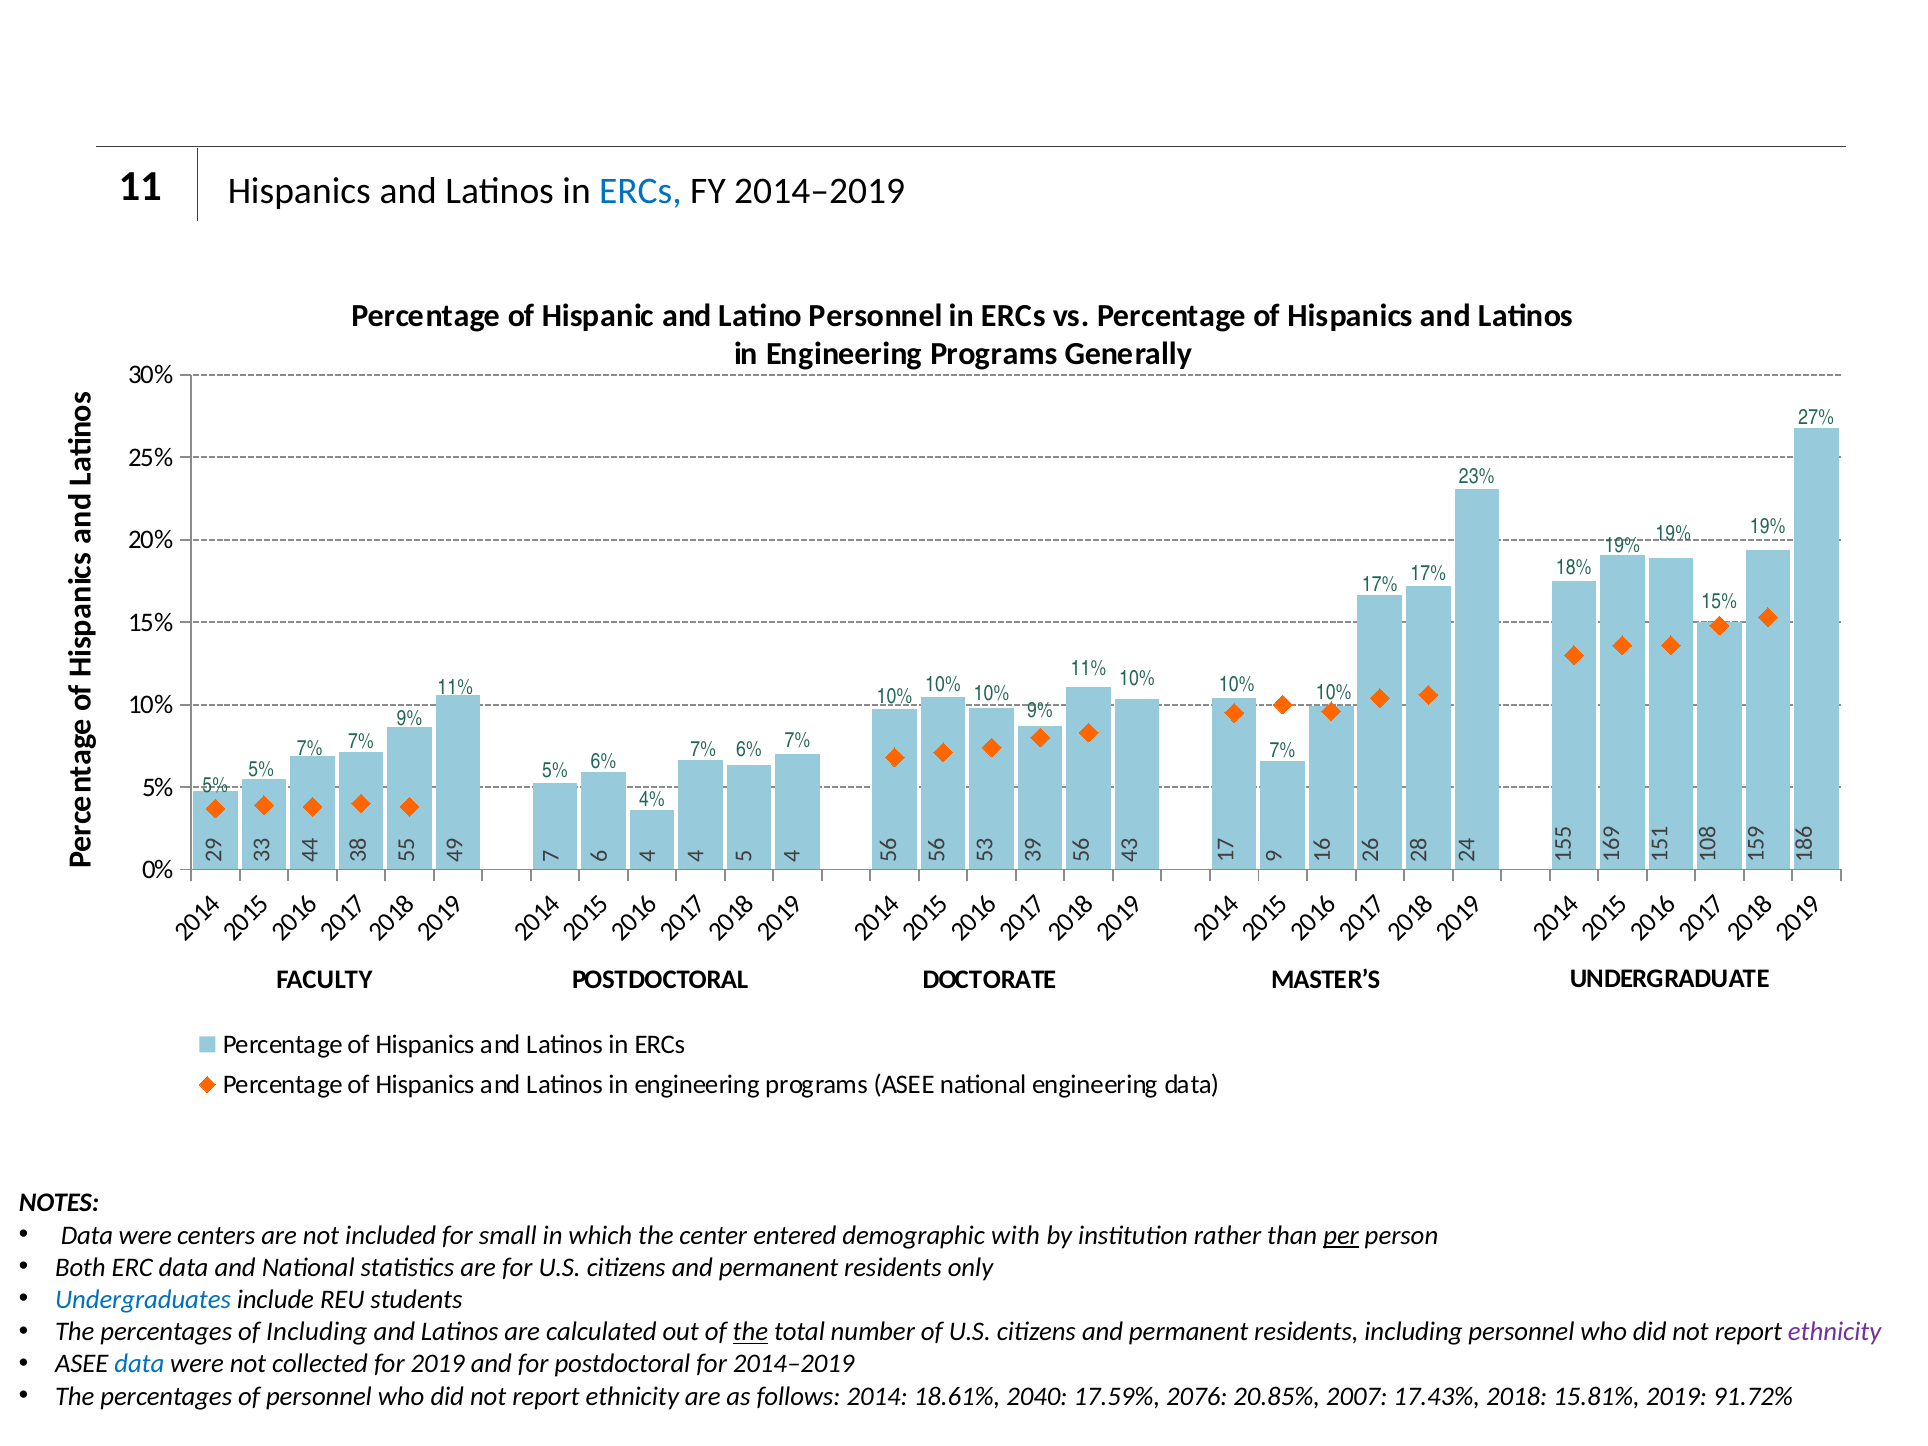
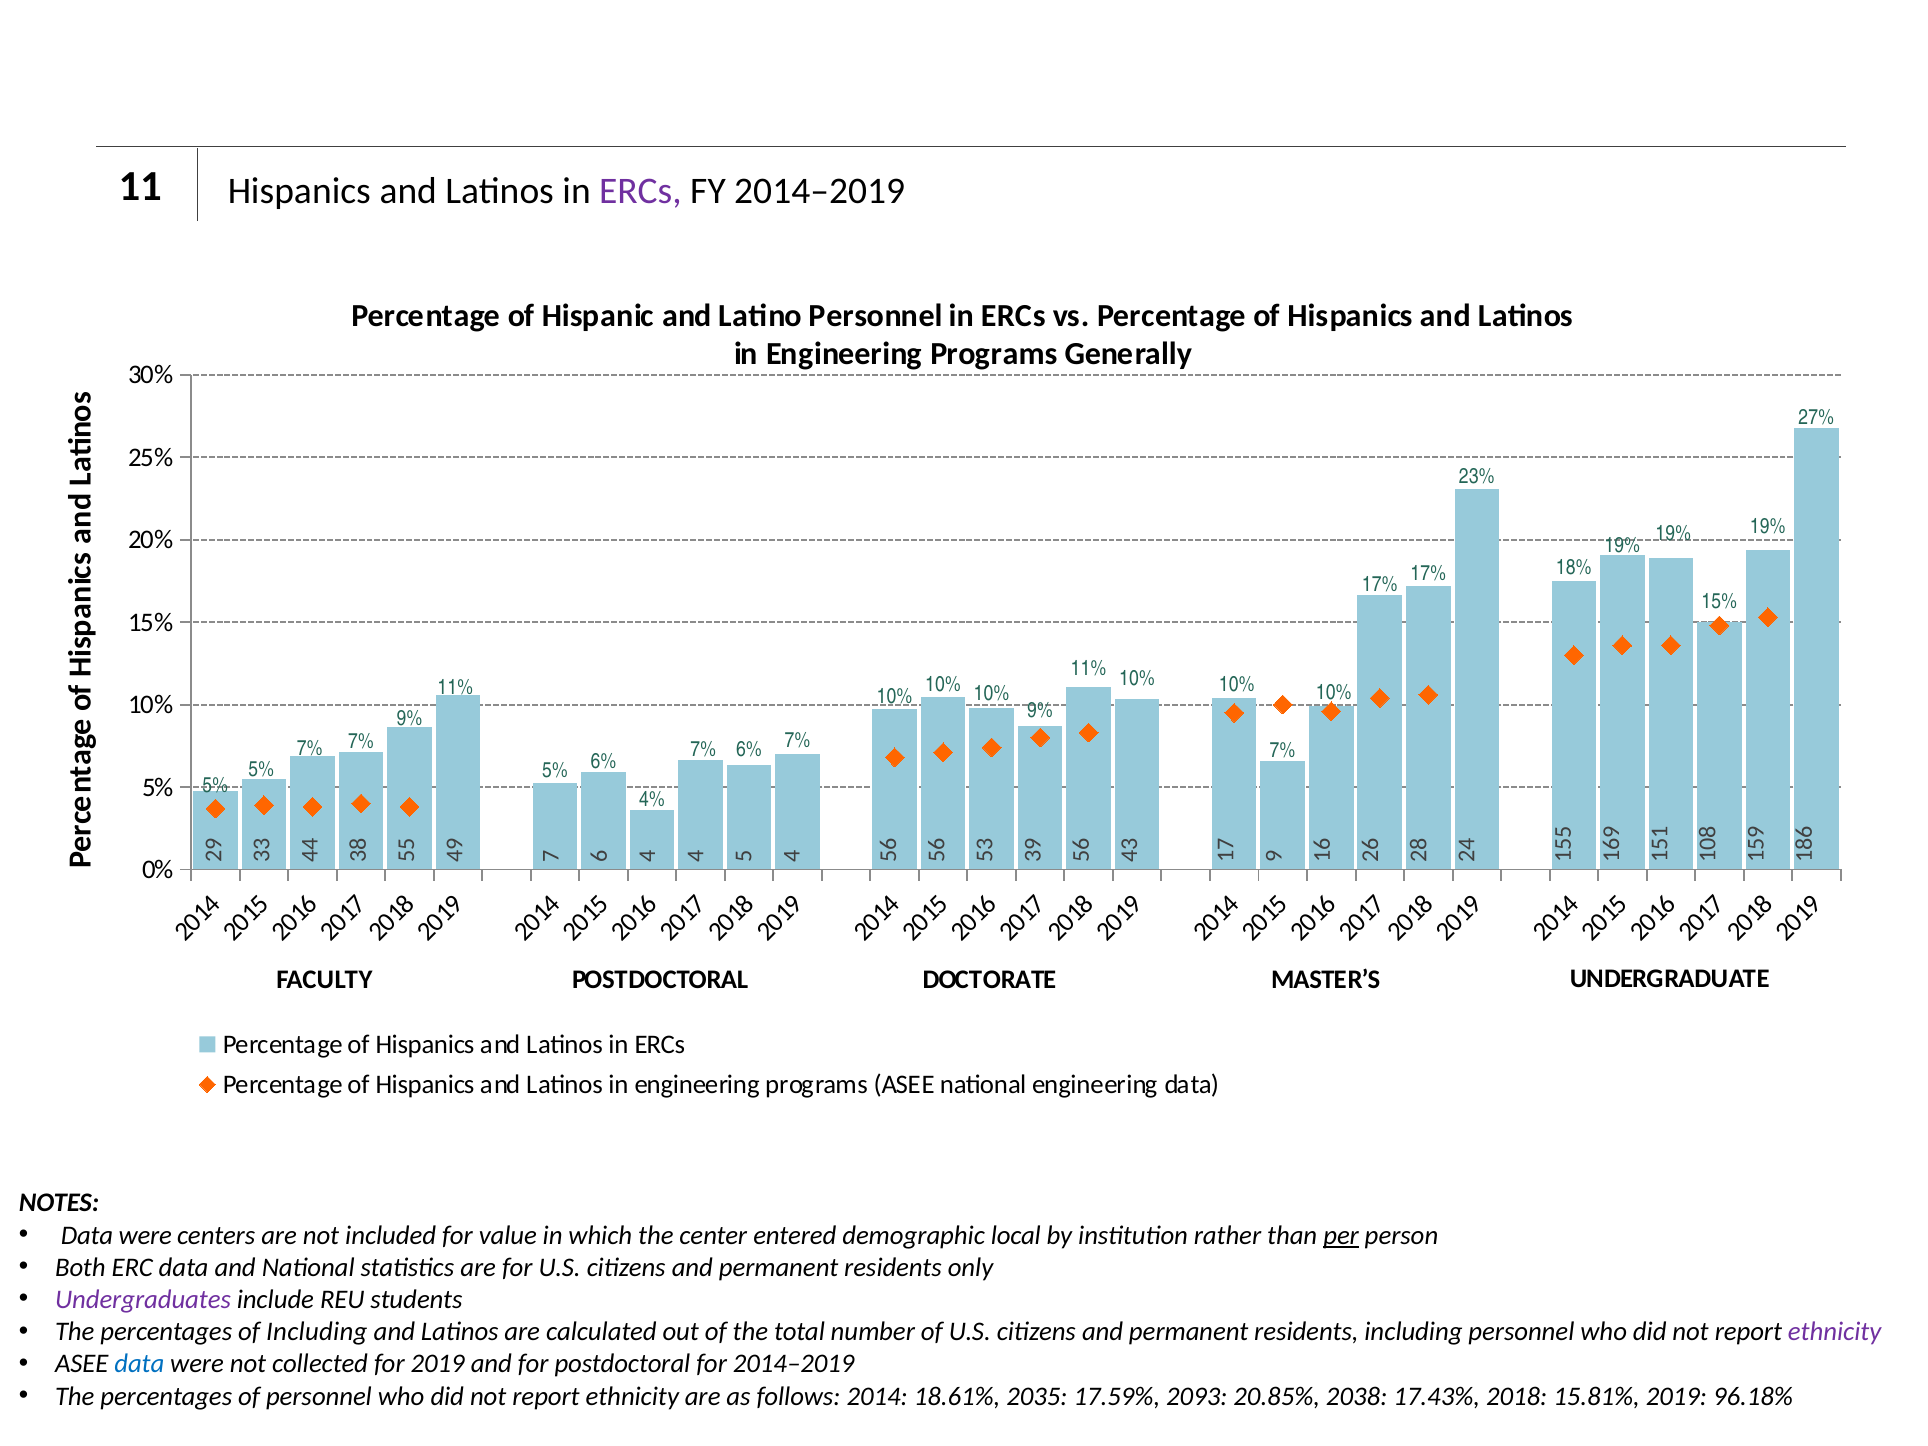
ERCs at (640, 191) colour: blue -> purple
small: small -> value
with: with -> local
Undergraduates colour: blue -> purple
the at (750, 1332) underline: present -> none
2040: 2040 -> 2035
2076: 2076 -> 2093
2007: 2007 -> 2038
91.72%: 91.72% -> 96.18%
